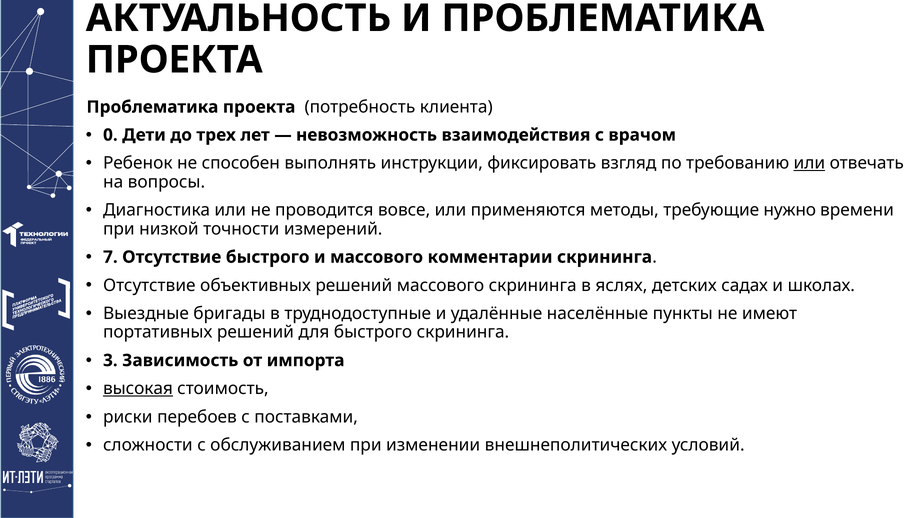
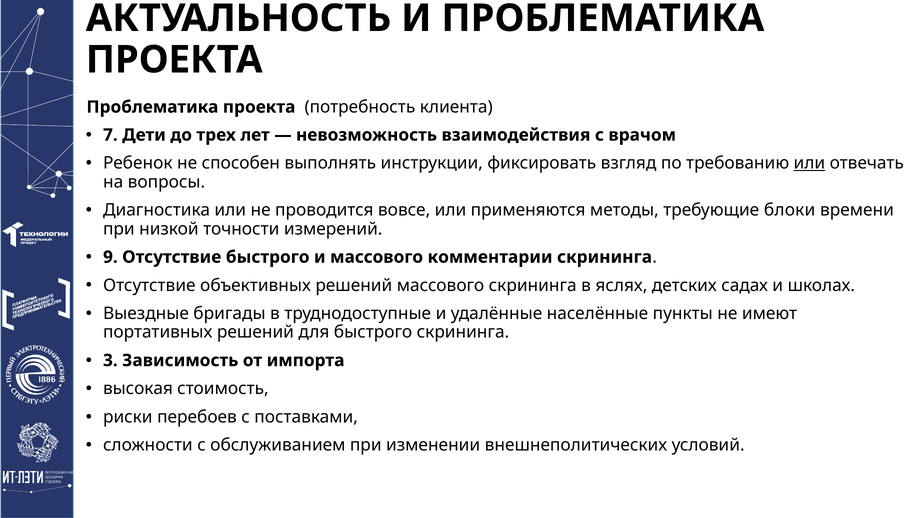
0: 0 -> 7
нужно: нужно -> блоки
7: 7 -> 9
высокая underline: present -> none
